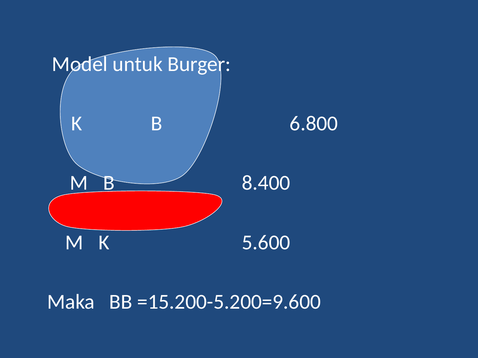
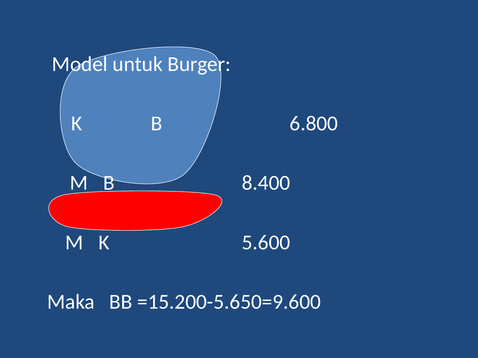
=15.200-5.200=9.600: =15.200-5.200=9.600 -> =15.200-5.650=9.600
